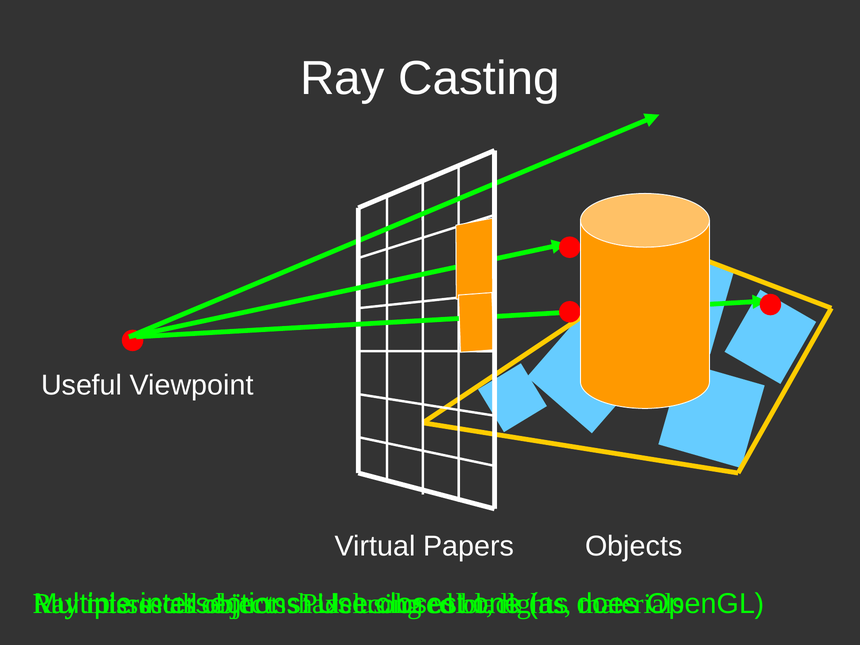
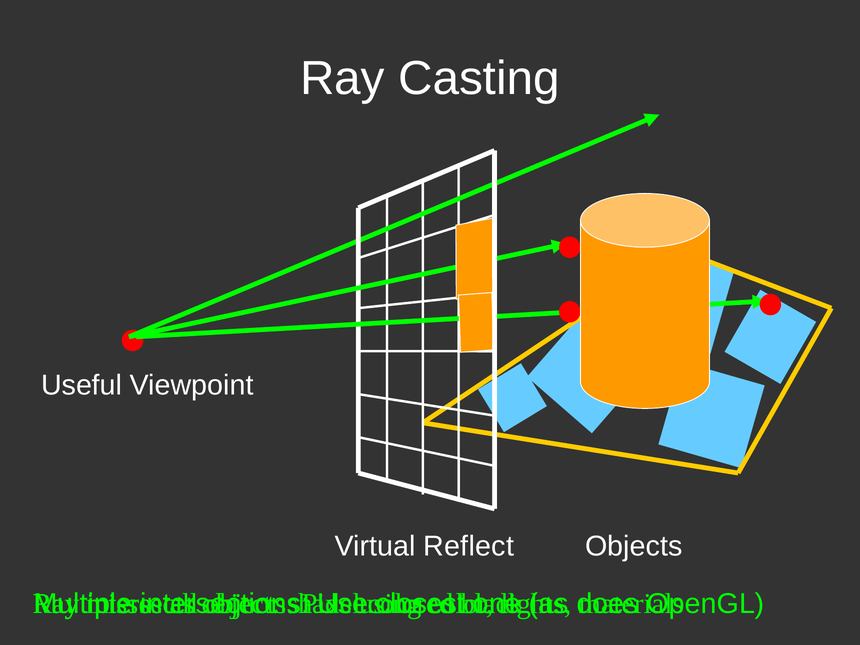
Papers: Papers -> Reflect
